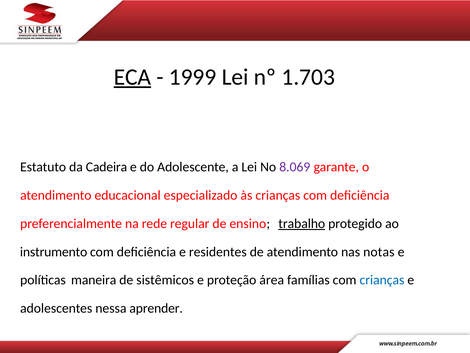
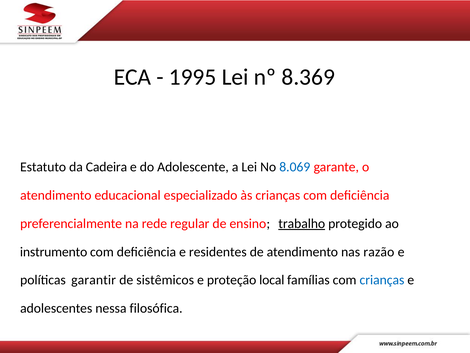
ECA underline: present -> none
1999: 1999 -> 1995
1.703: 1.703 -> 8.369
8.069 colour: purple -> blue
notas: notas -> razão
maneira: maneira -> garantir
área: área -> local
aprender: aprender -> filosófica
